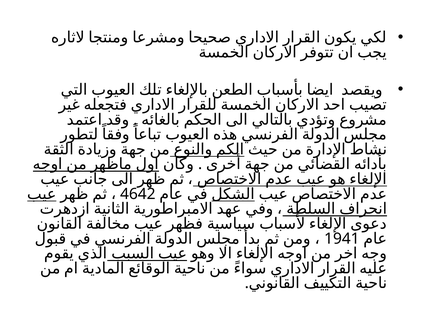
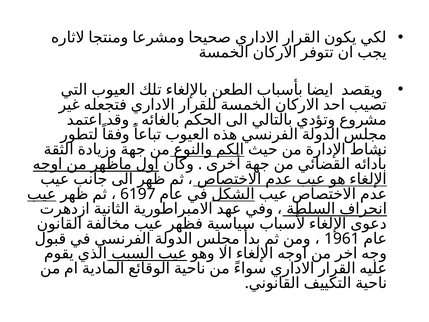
4642: 4642 -> 6197
1941: 1941 -> 1961
